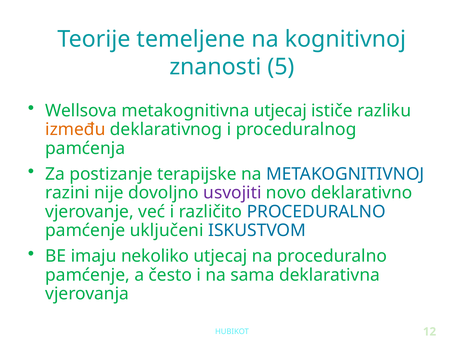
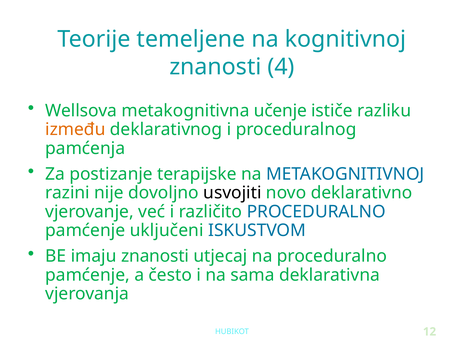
5: 5 -> 4
metakognitivna utjecaj: utjecaj -> učenje
usvojiti colour: purple -> black
imaju nekoliko: nekoliko -> znanosti
